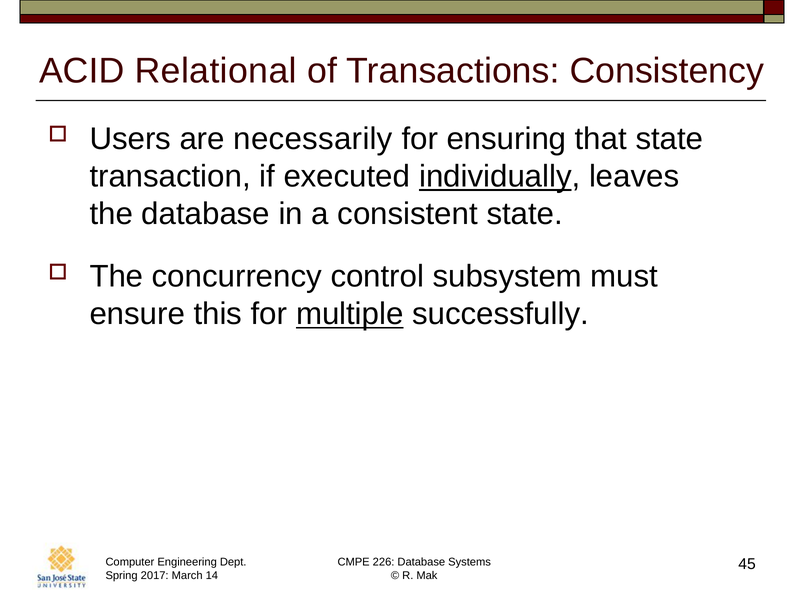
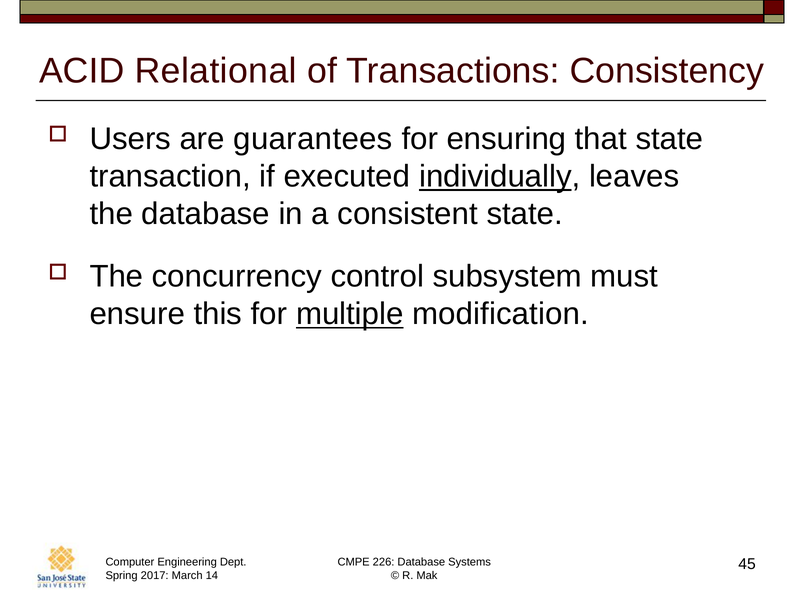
necessarily: necessarily -> guarantees
successfully: successfully -> modification
